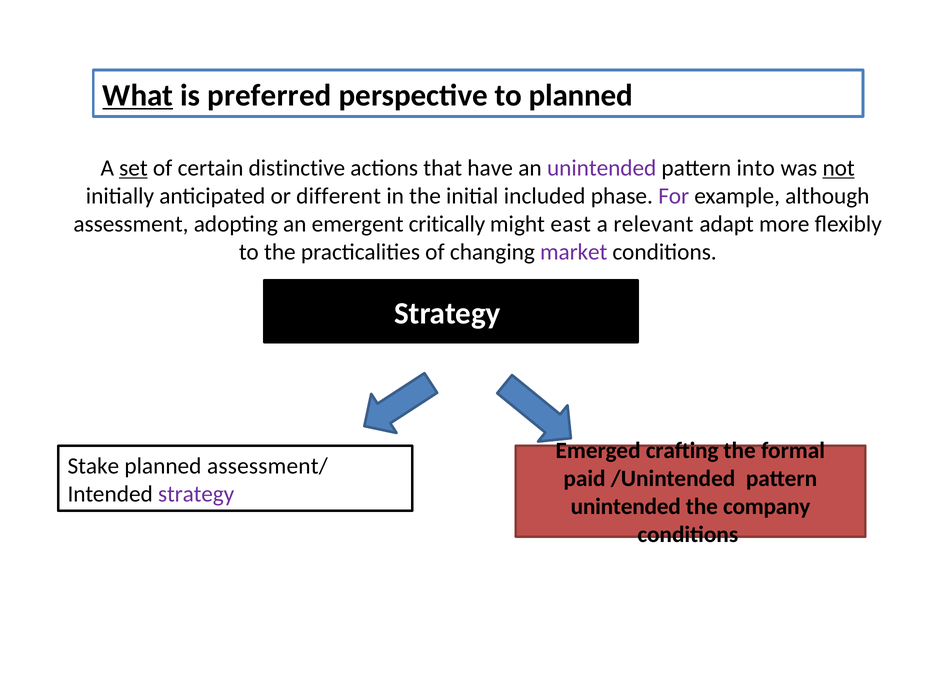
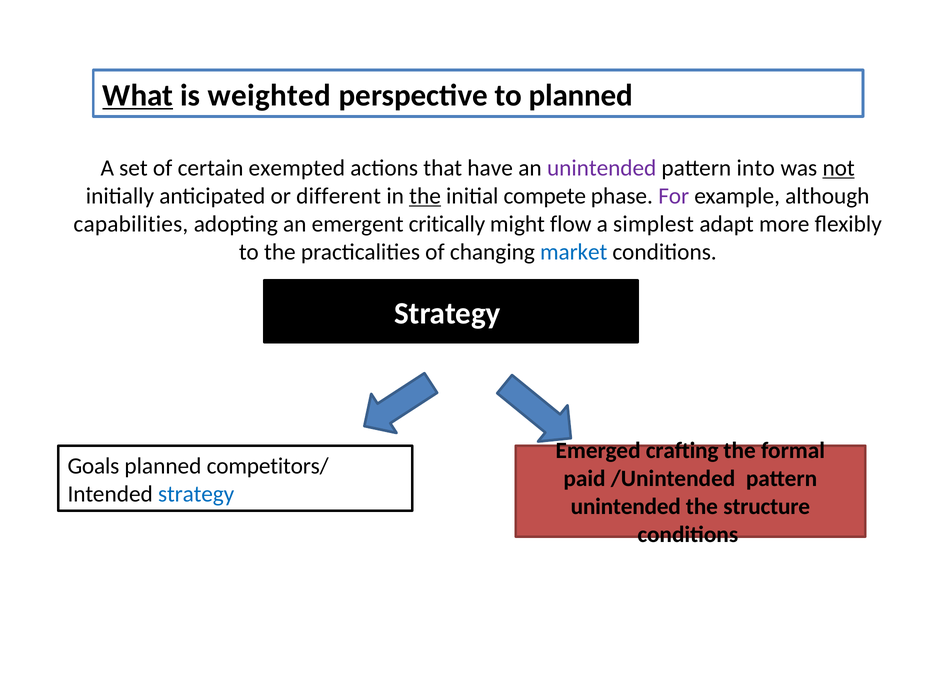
preferred: preferred -> weighted
set underline: present -> none
distinctive: distinctive -> exempted
the at (425, 196) underline: none -> present
included: included -> compete
assessment: assessment -> capabilities
east: east -> flow
relevant: relevant -> simplest
market colour: purple -> blue
Stake: Stake -> Goals
assessment/: assessment/ -> competitors/
strategy at (196, 494) colour: purple -> blue
company: company -> structure
